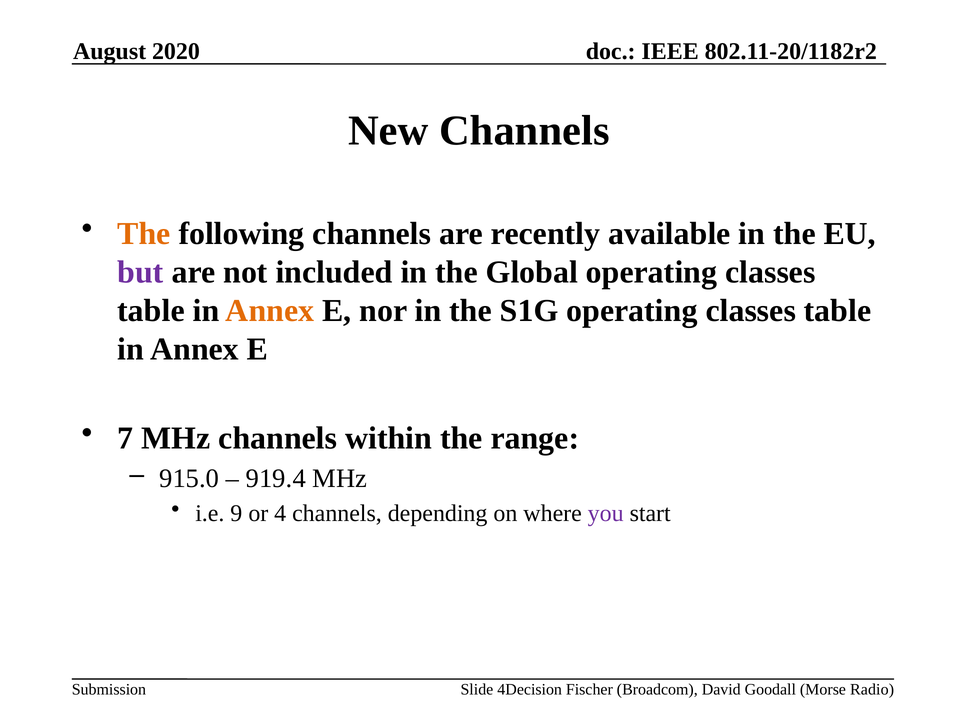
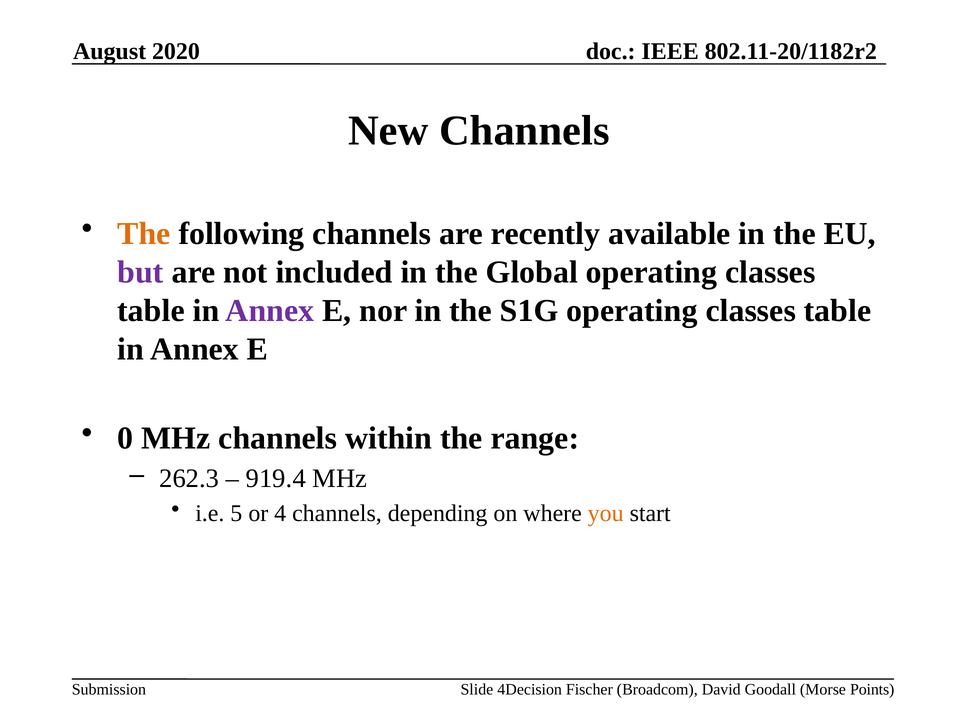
Annex at (270, 310) colour: orange -> purple
7: 7 -> 0
915.0: 915.0 -> 262.3
9: 9 -> 5
you colour: purple -> orange
Radio: Radio -> Points
